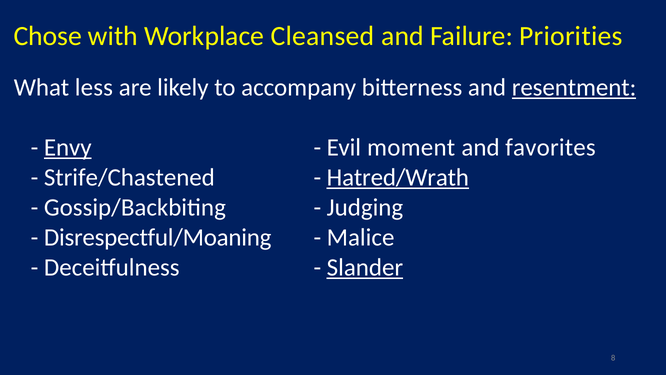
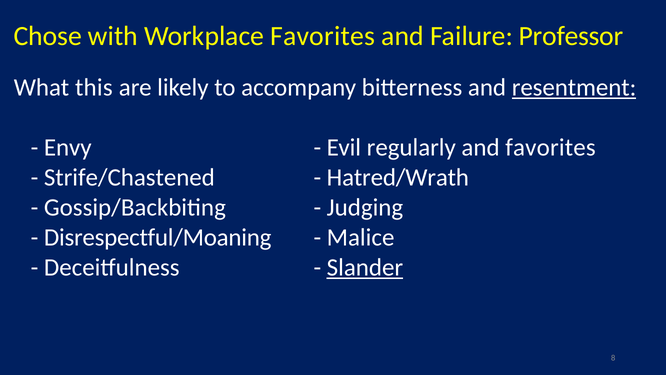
Workplace Cleansed: Cleansed -> Favorites
Priorities: Priorities -> Professor
less: less -> this
Envy underline: present -> none
moment: moment -> regularly
Hatred/Wrath underline: present -> none
